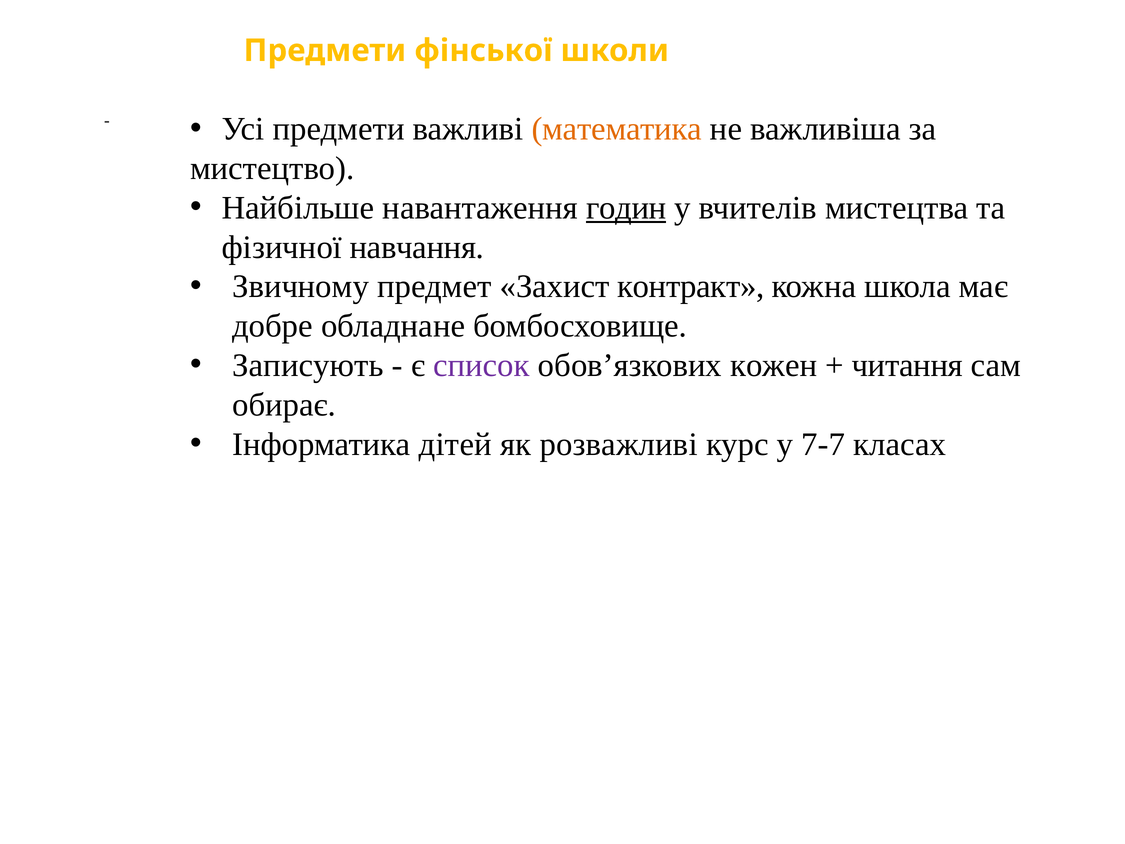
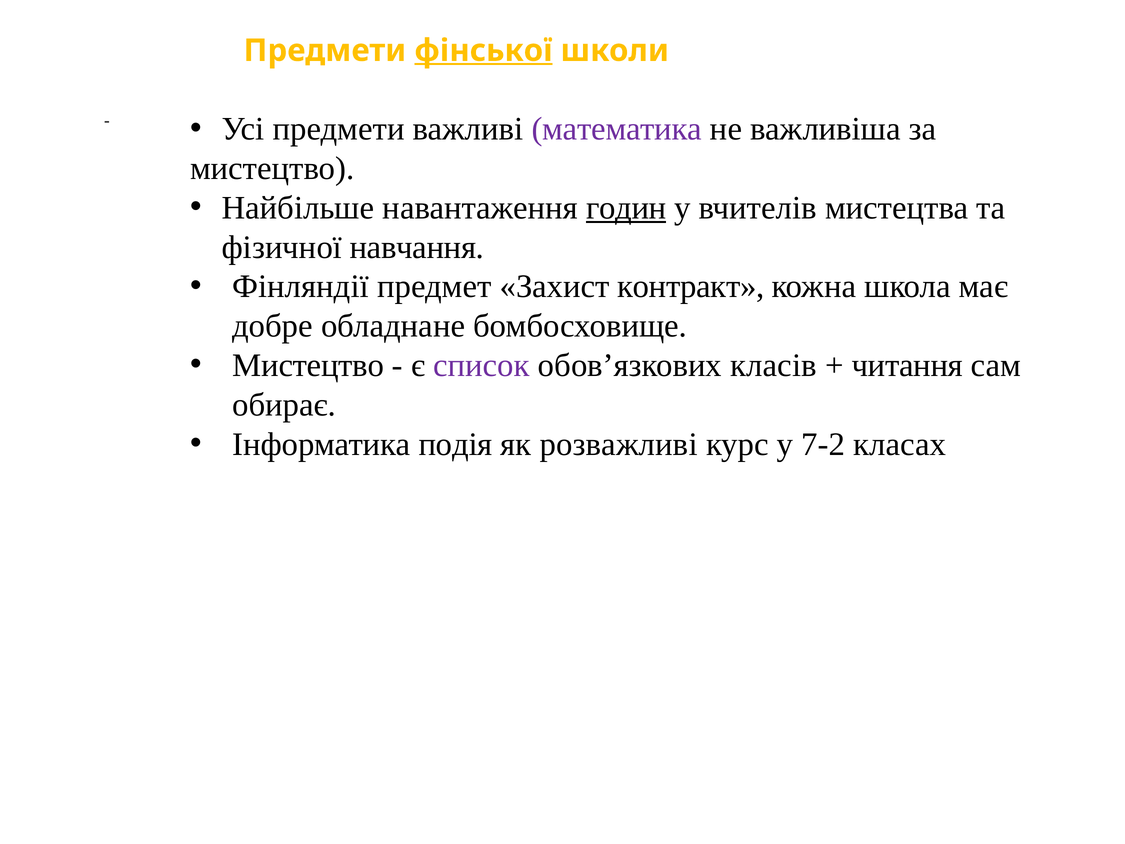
фінської underline: none -> present
математика colour: orange -> purple
Звичному: Звичному -> Фінляндії
Записують at (308, 365): Записують -> Мистецтво
кожен: кожен -> класів
дітей: дітей -> подія
7-7: 7-7 -> 7-2
